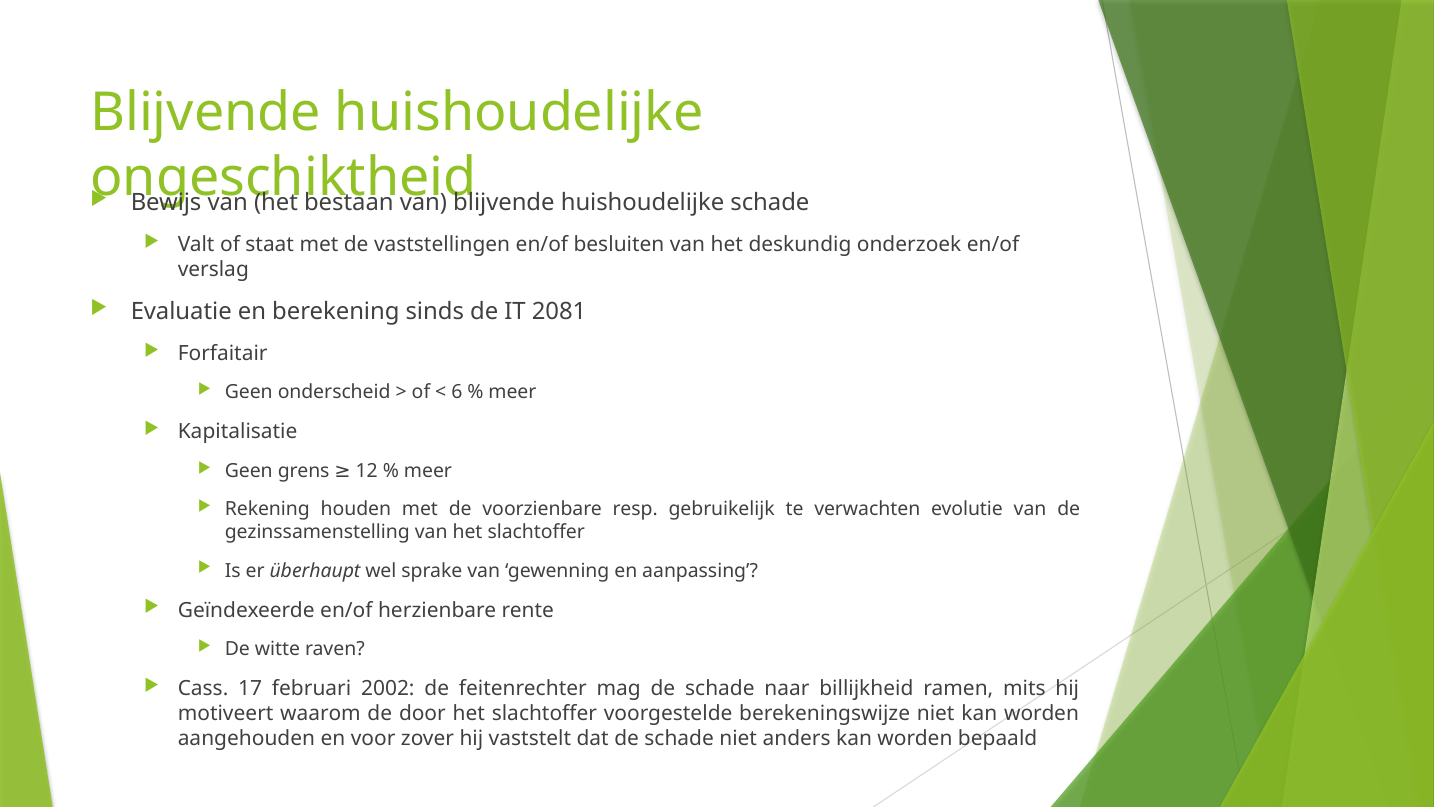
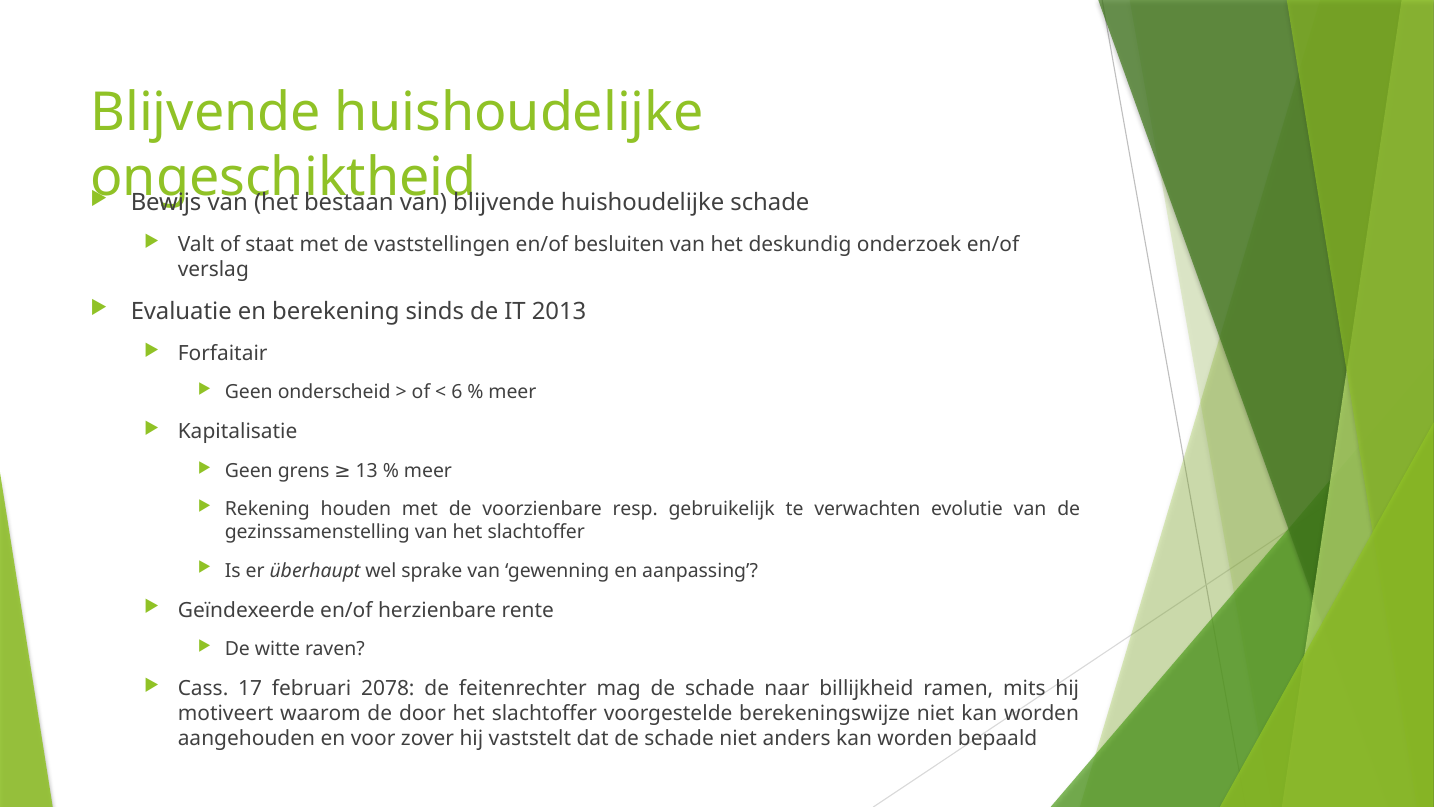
2081: 2081 -> 2013
12: 12 -> 13
2002: 2002 -> 2078
